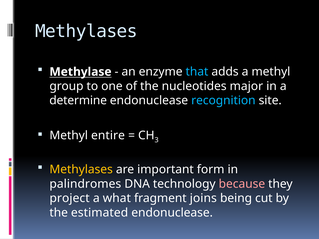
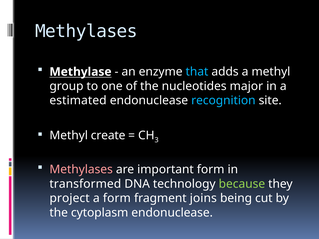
determine: determine -> estimated
entire: entire -> create
Methylases at (81, 170) colour: yellow -> pink
palindromes: palindromes -> transformed
because colour: pink -> light green
a what: what -> form
estimated: estimated -> cytoplasm
